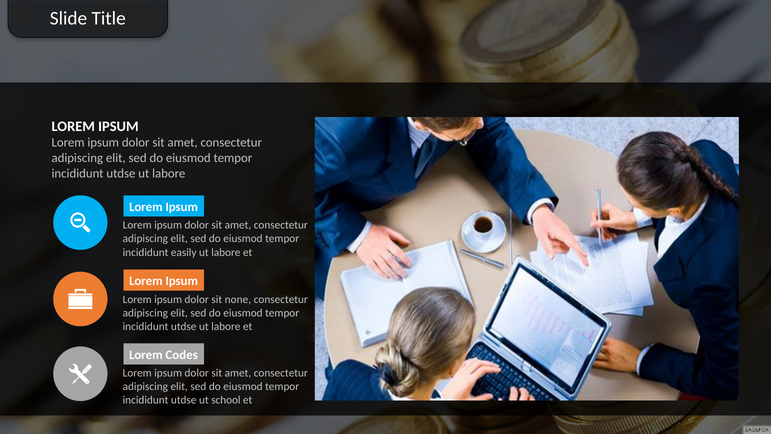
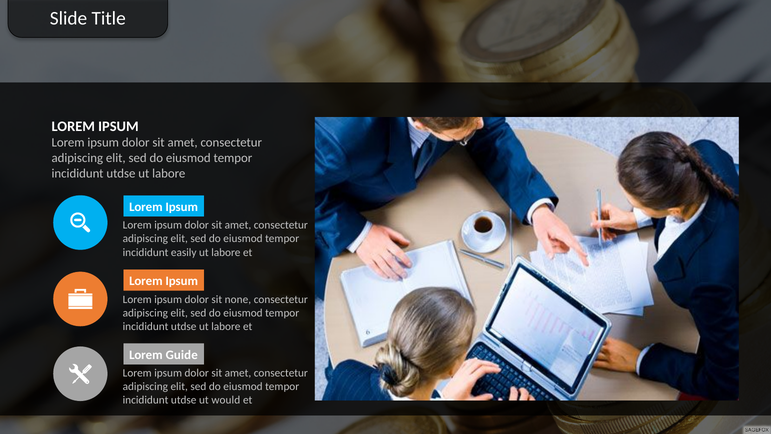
Codes: Codes -> Guide
school: school -> would
